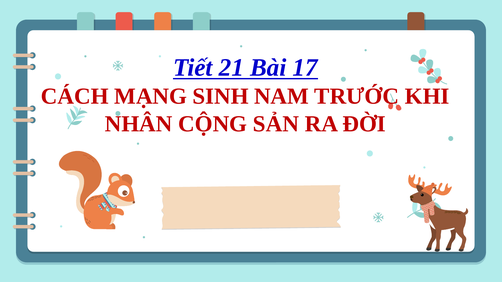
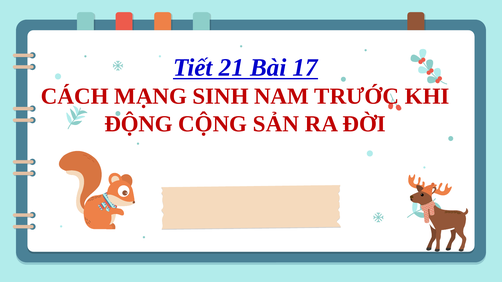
NHÂN: NHÂN -> ĐỘNG
